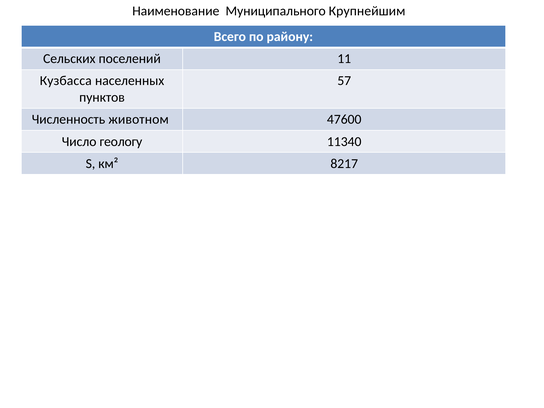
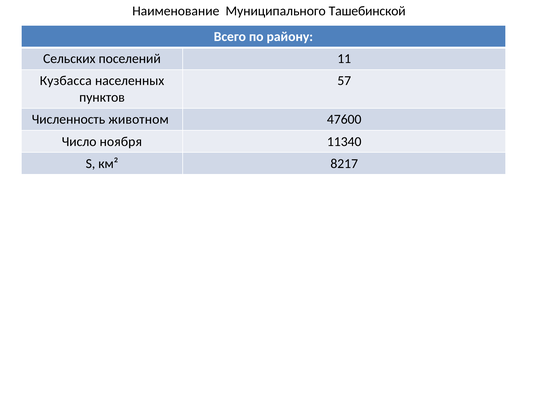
Крупнейшим: Крупнейшим -> Ташебинской
геологу: геологу -> ноября
